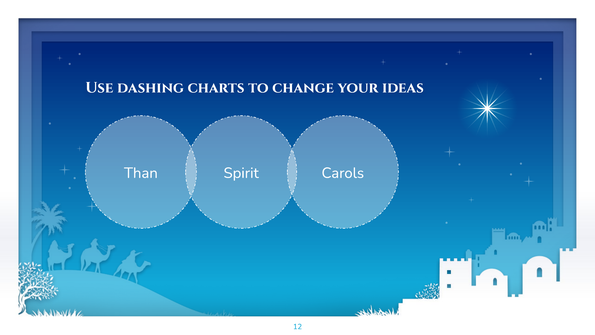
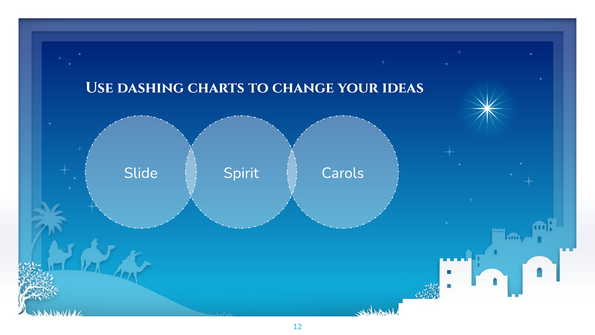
Than: Than -> Slide
